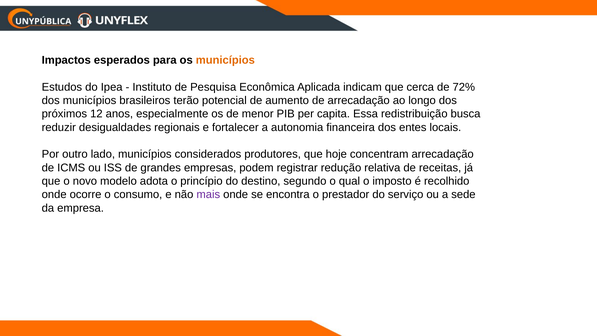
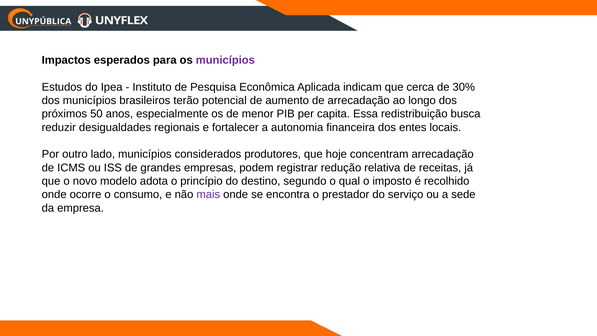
municípios at (225, 60) colour: orange -> purple
72%: 72% -> 30%
12: 12 -> 50
